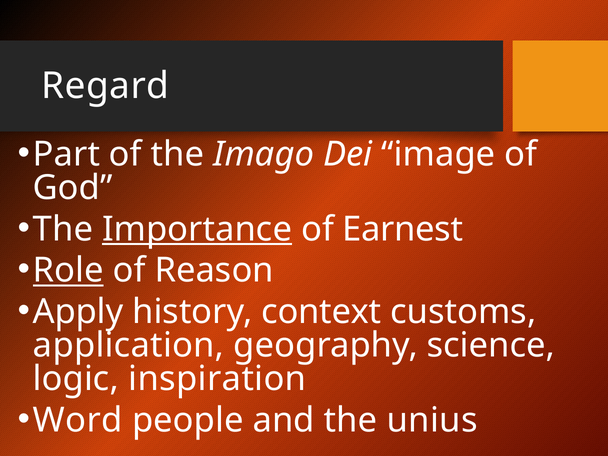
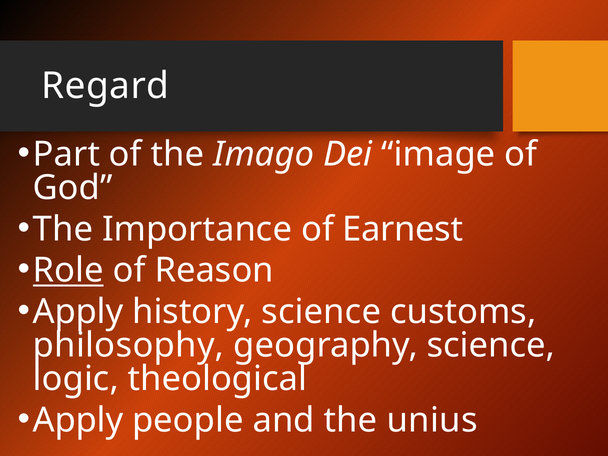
Importance underline: present -> none
history context: context -> science
application: application -> philosophy
inspiration: inspiration -> theological
Word at (78, 420): Word -> Apply
